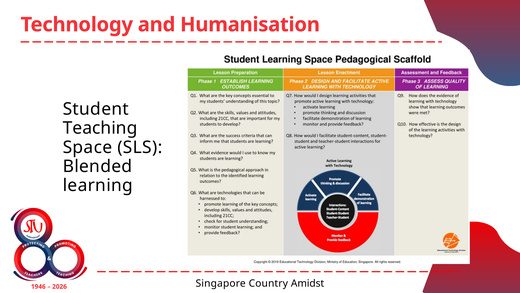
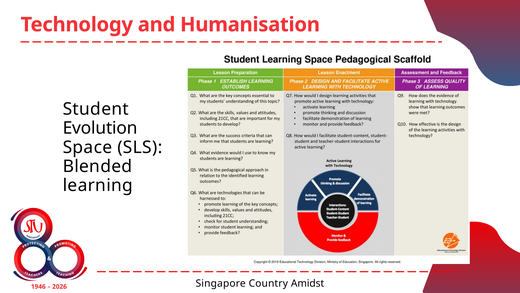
Teaching: Teaching -> Evolution
